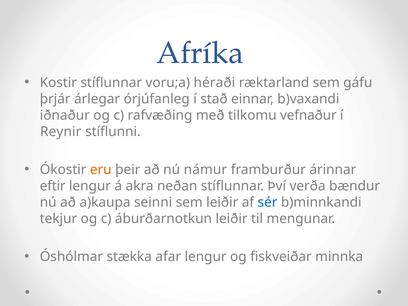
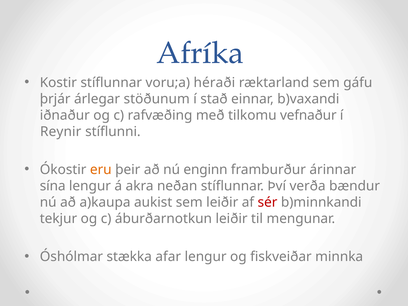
órjúfanleg: órjúfanleg -> stöðunum
námur: námur -> enginn
eftir: eftir -> sína
seinni: seinni -> aukist
sér colour: blue -> red
